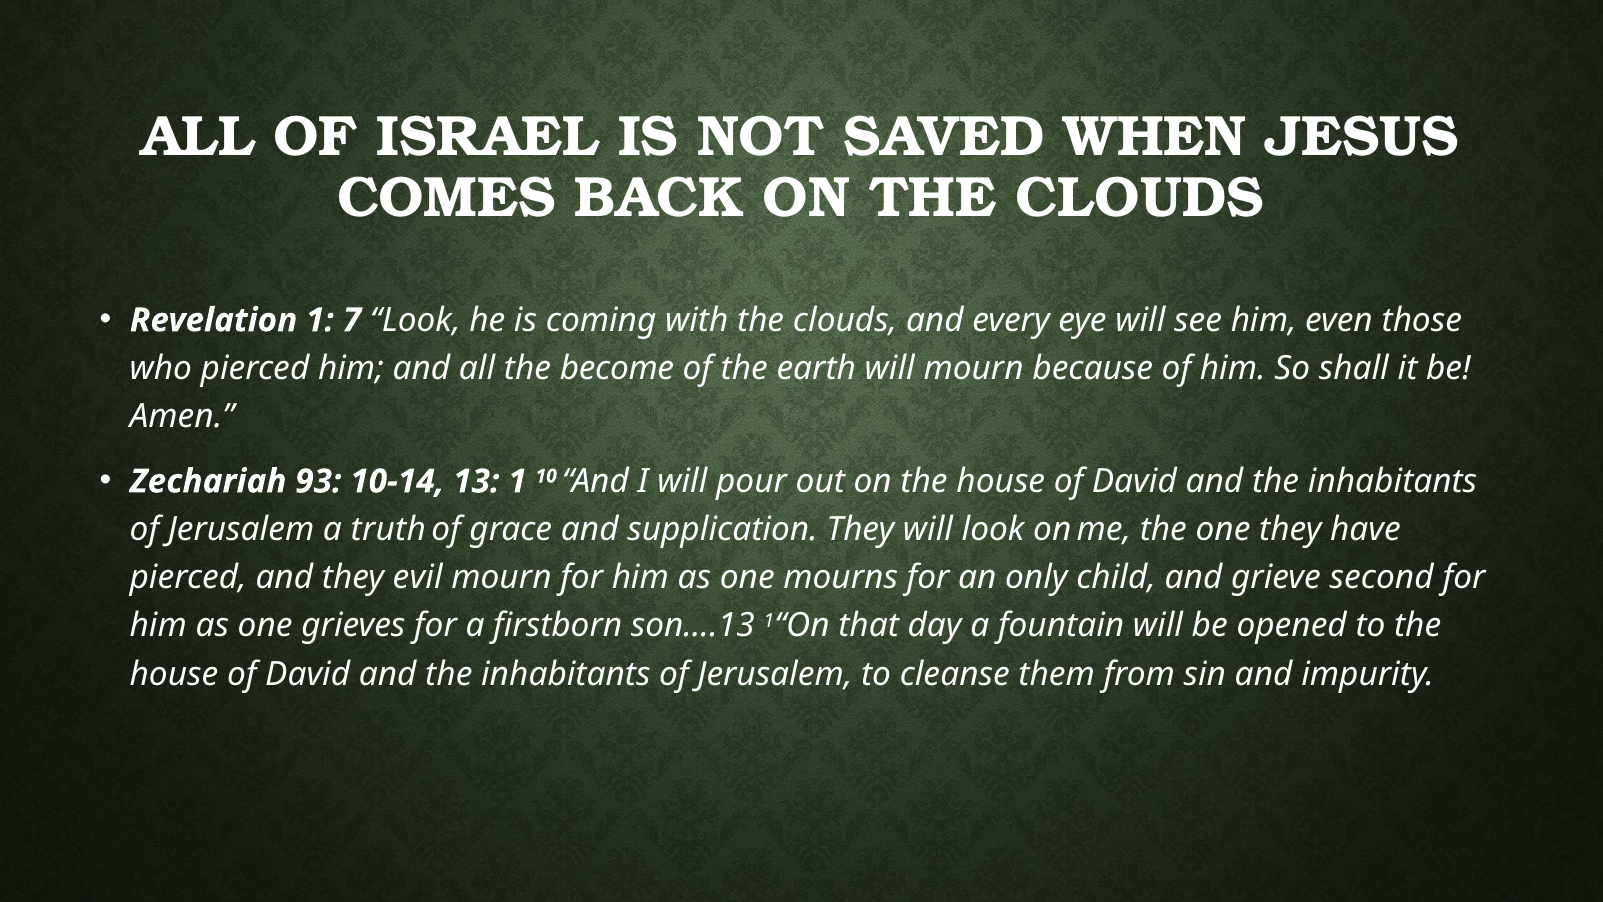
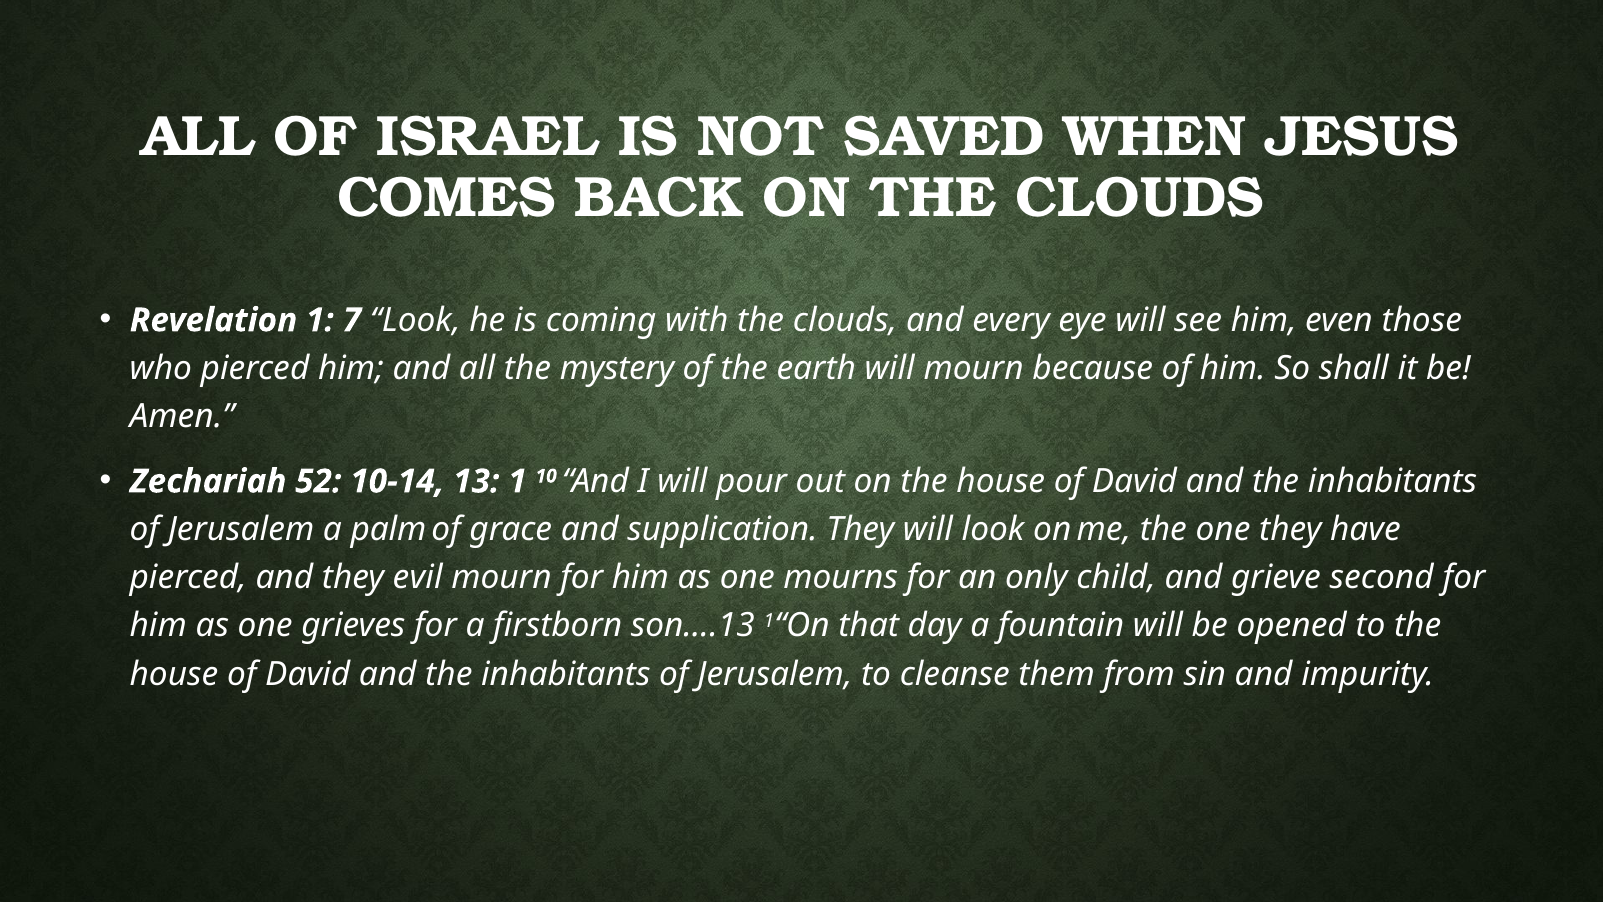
become: become -> mystery
93: 93 -> 52
truth: truth -> palm
